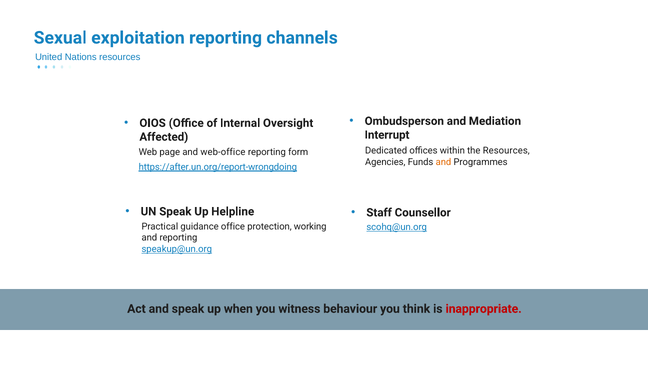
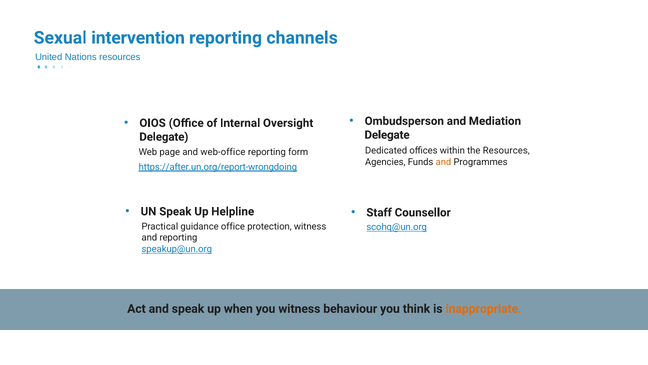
exploitation: exploitation -> intervention
Interrupt at (387, 135): Interrupt -> Delegate
Affected at (164, 137): Affected -> Delegate
protection working: working -> witness
inappropriate colour: red -> orange
